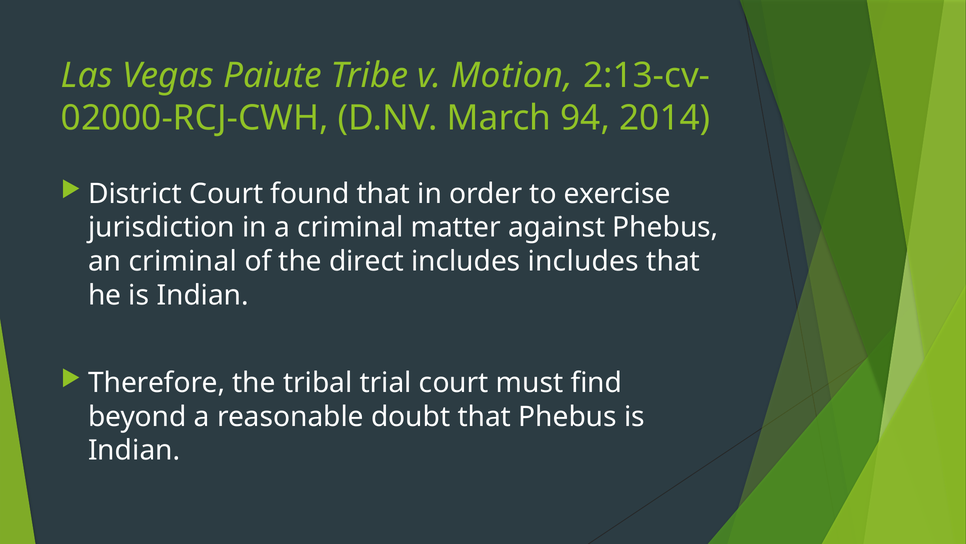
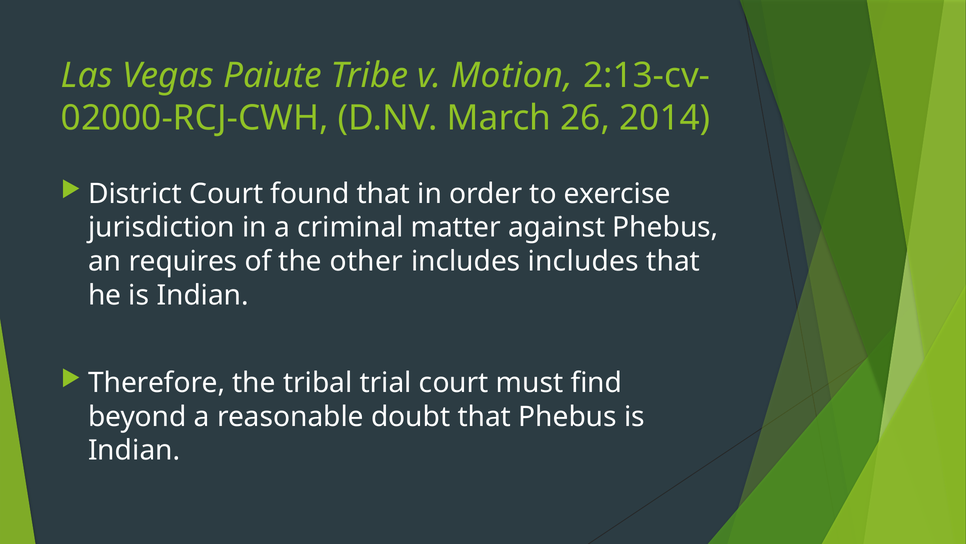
94: 94 -> 26
an criminal: criminal -> requires
direct: direct -> other
